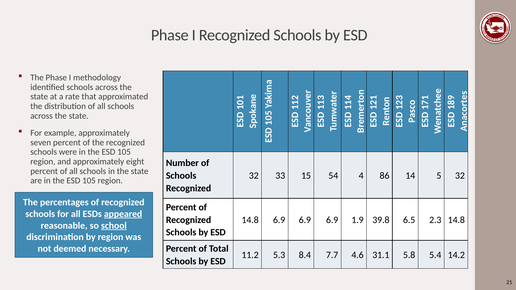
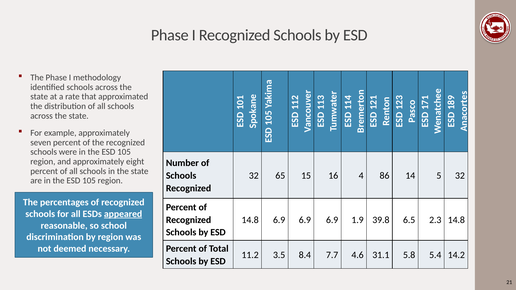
33: 33 -> 65
54: 54 -> 16
school underline: present -> none
5.3: 5.3 -> 3.5
